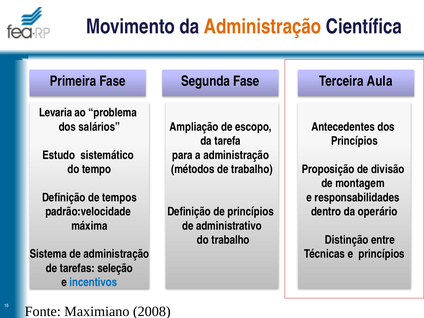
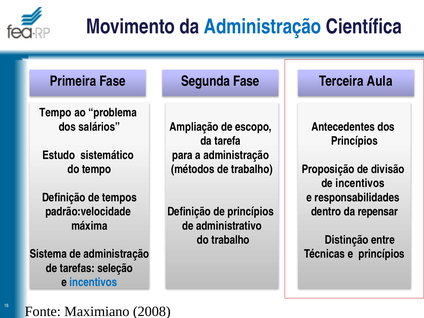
Administração at (263, 27) colour: orange -> blue
Levaria at (56, 113): Levaria -> Tempo
de montagem: montagem -> incentivos
operário: operário -> repensar
